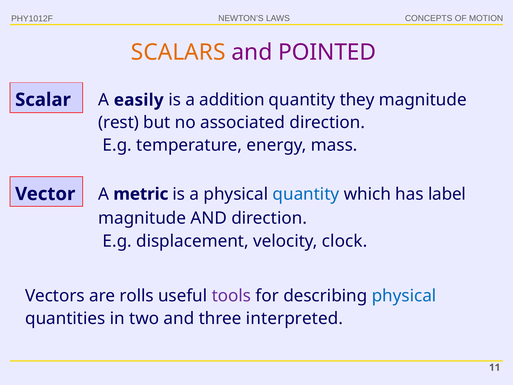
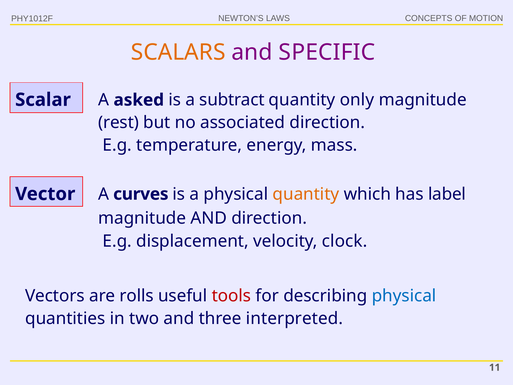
POINTED: POINTED -> SPECIFIC
easily: easily -> asked
addition: addition -> subtract
they: they -> only
metric: metric -> curves
quantity at (306, 194) colour: blue -> orange
tools colour: purple -> red
